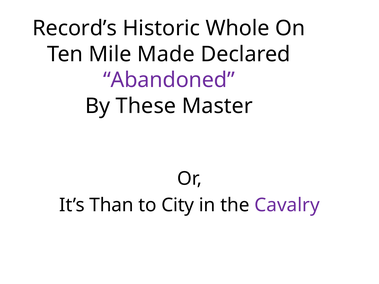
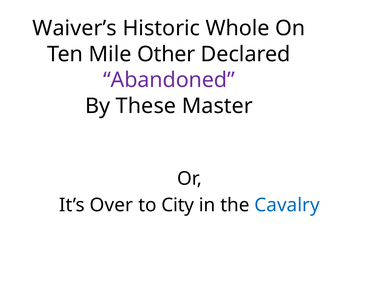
Record’s: Record’s -> Waiver’s
Made: Made -> Other
Than: Than -> Over
Cavalry colour: purple -> blue
